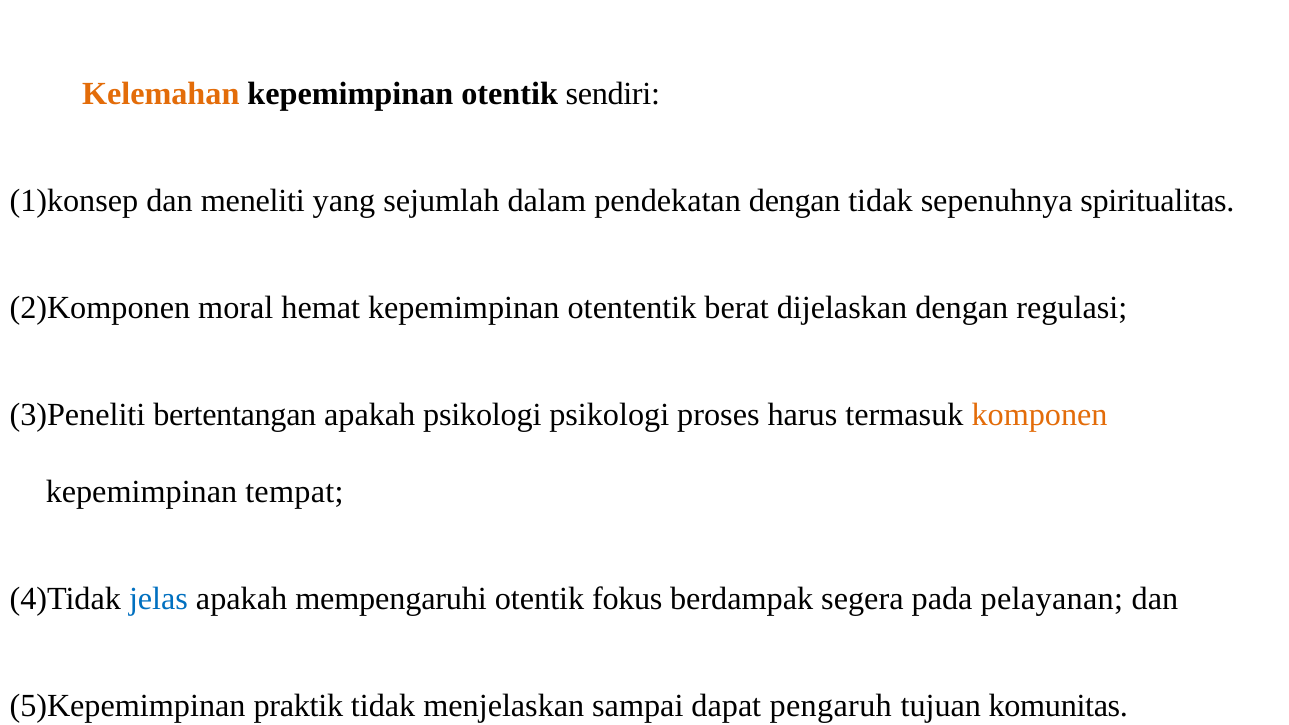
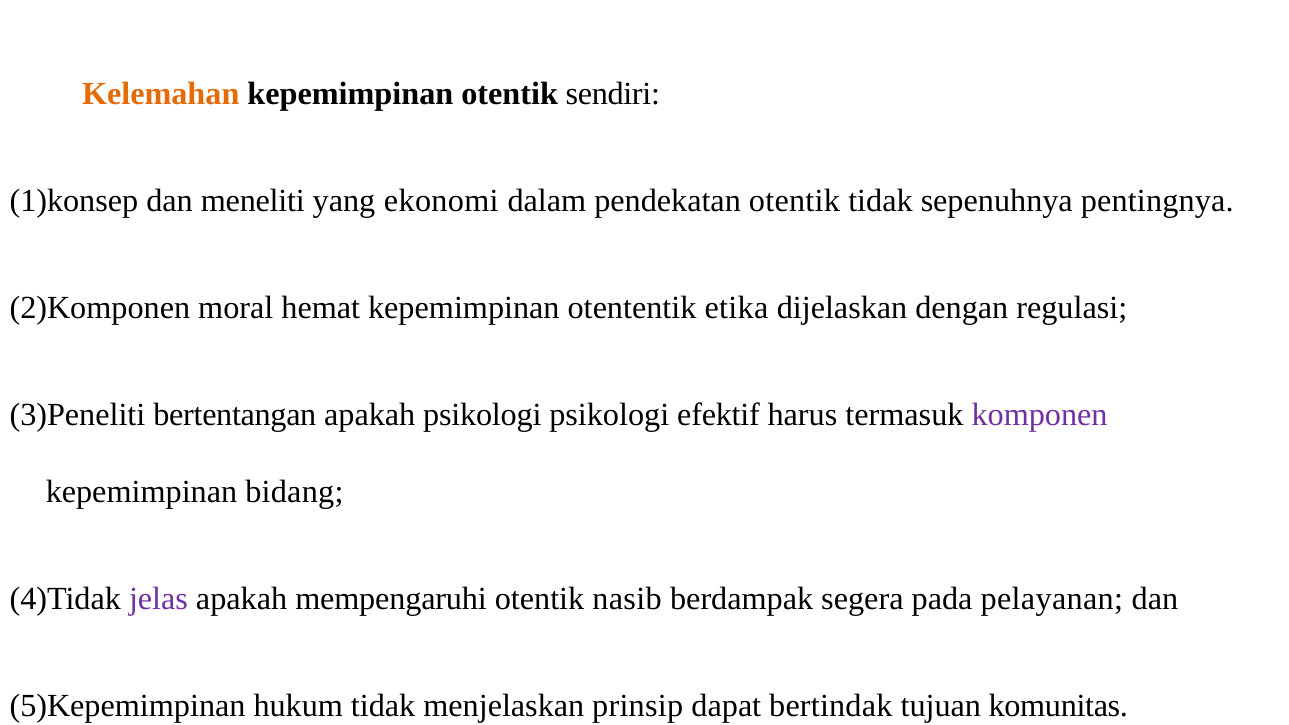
sejumlah: sejumlah -> ekonomi
pendekatan dengan: dengan -> otentik
spiritualitas: spiritualitas -> pentingnya
berat: berat -> etika
proses: proses -> efektif
komponen colour: orange -> purple
tempat: tempat -> bidang
jelas colour: blue -> purple
fokus: fokus -> nasib
praktik: praktik -> hukum
sampai: sampai -> prinsip
pengaruh: pengaruh -> bertindak
